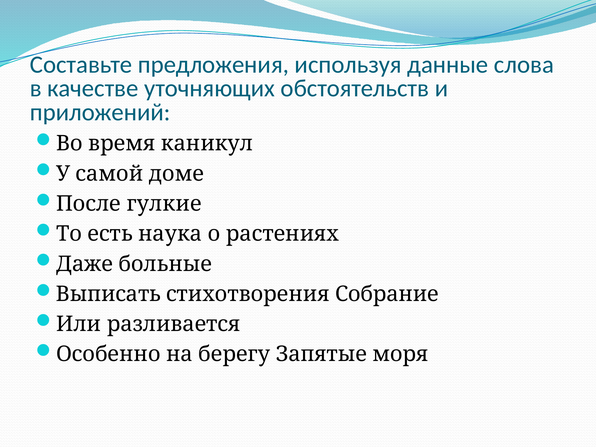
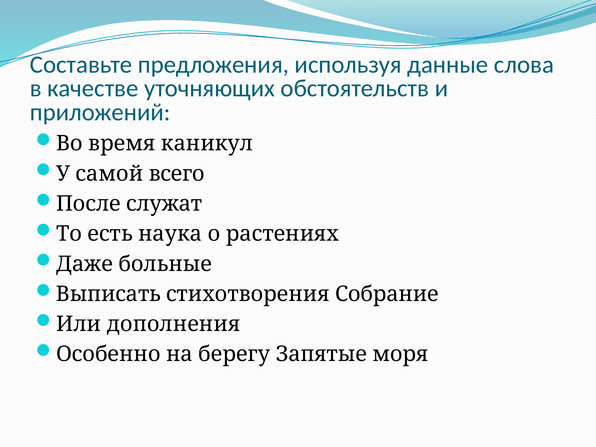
доме: доме -> всего
гулкие: гулкие -> служат
разливается: разливается -> дополнения
